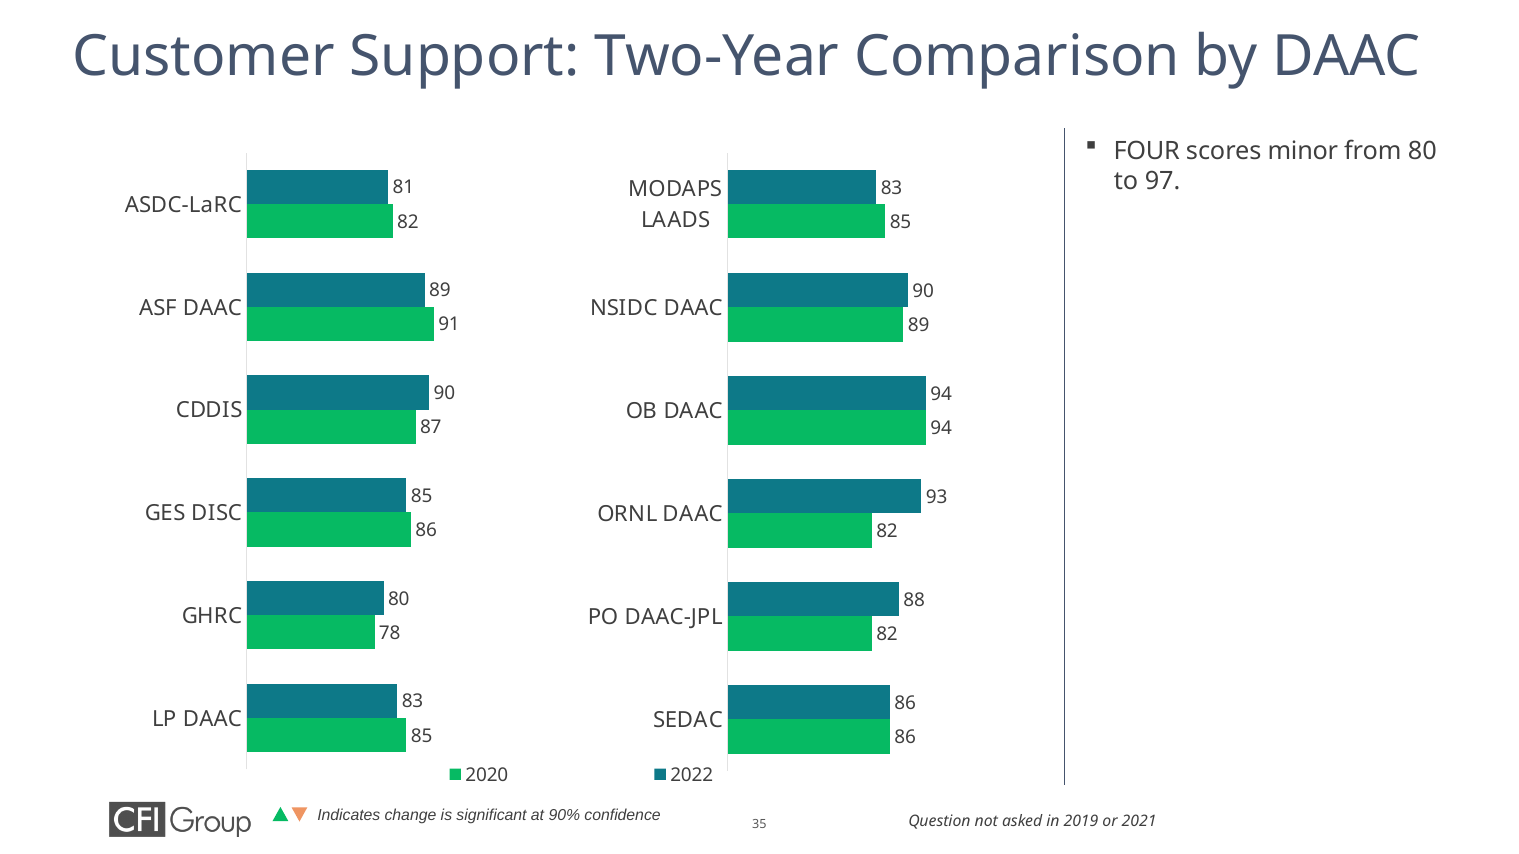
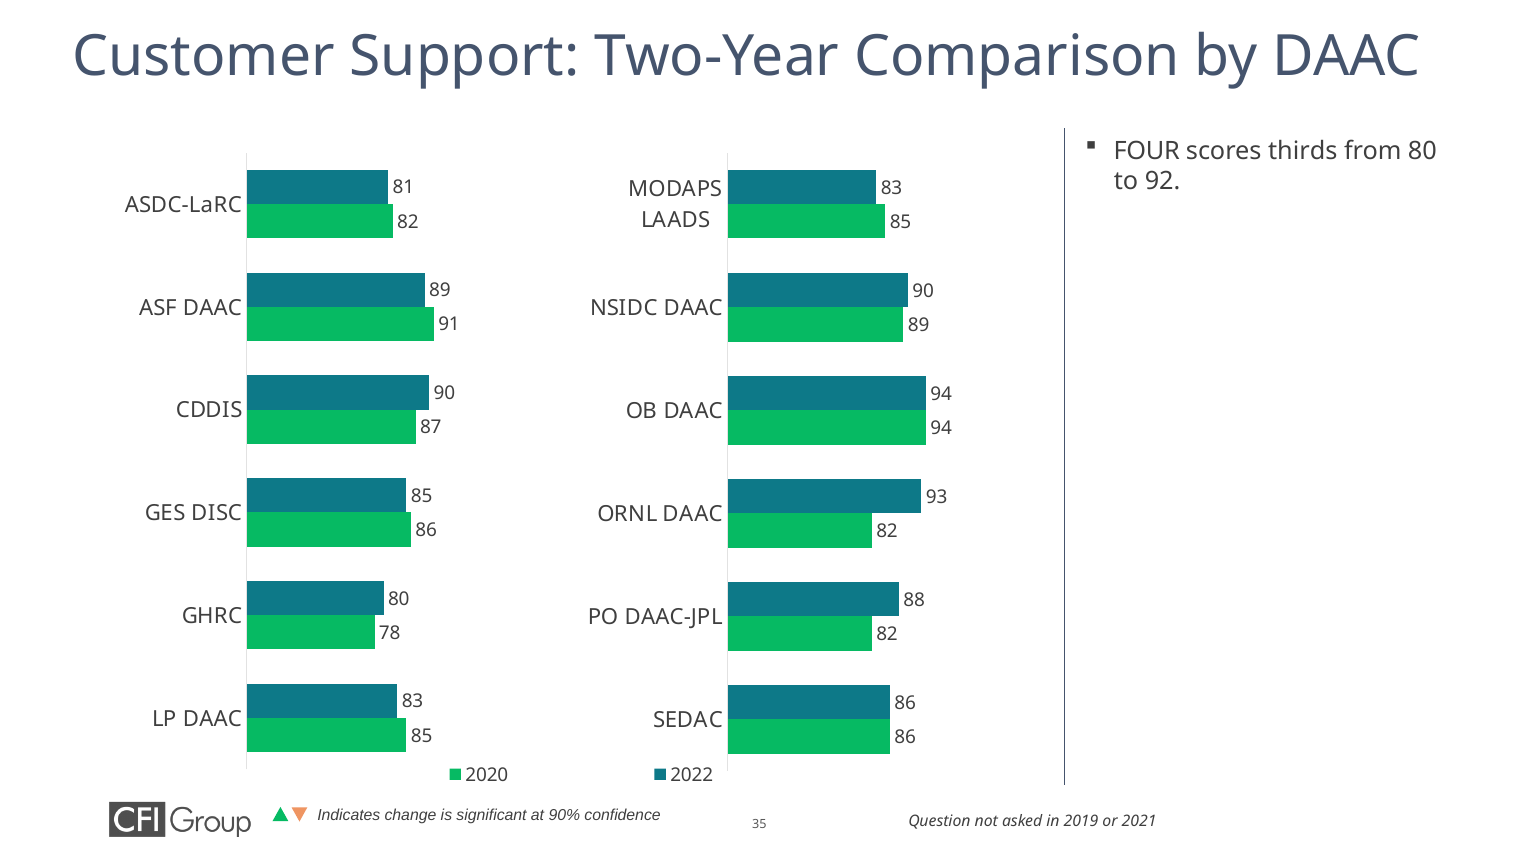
minor: minor -> thirds
97: 97 -> 92
